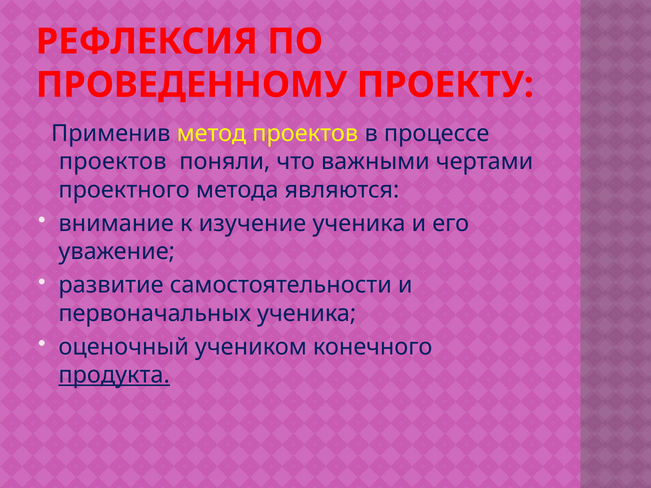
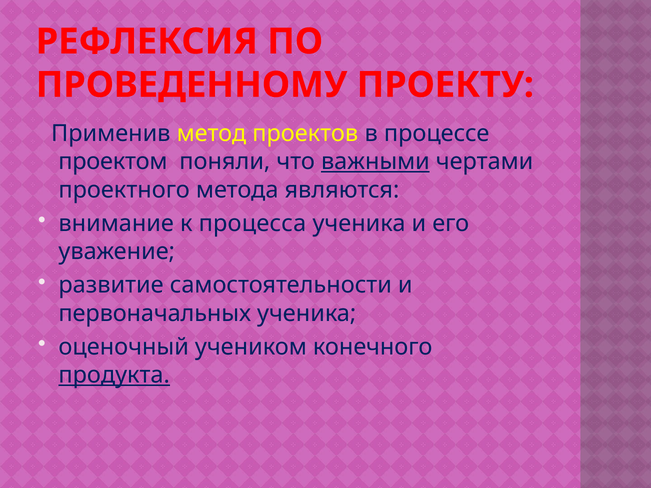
проектов at (113, 162): проектов -> проектом
важными underline: none -> present
изучение: изучение -> процесса
